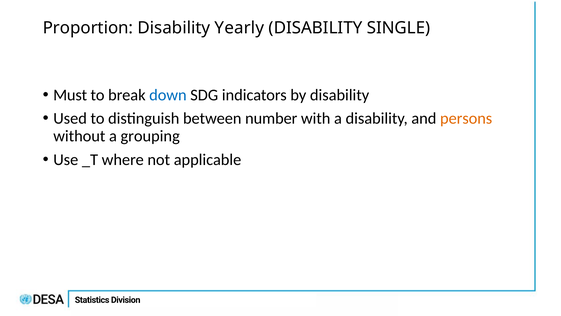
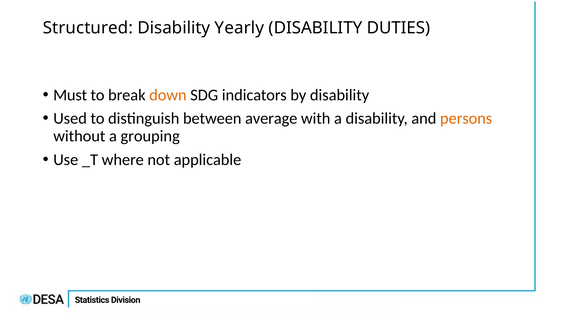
Proportion: Proportion -> Structured
SINGLE: SINGLE -> DUTIES
down colour: blue -> orange
number: number -> average
